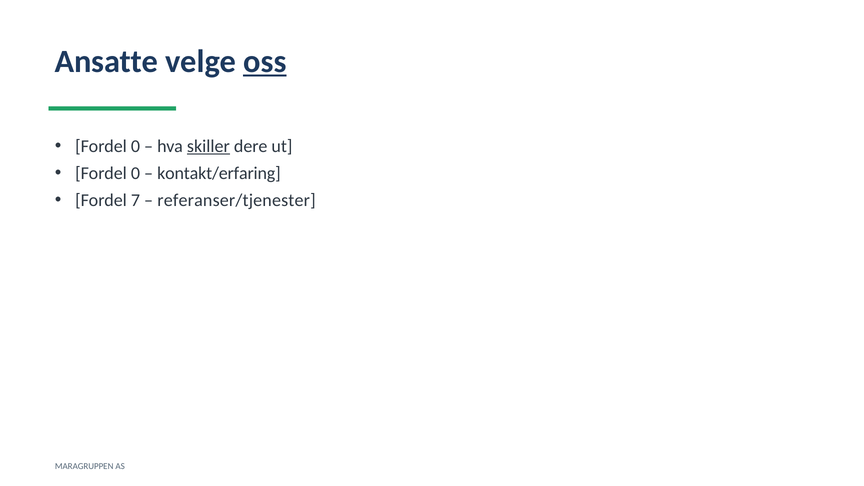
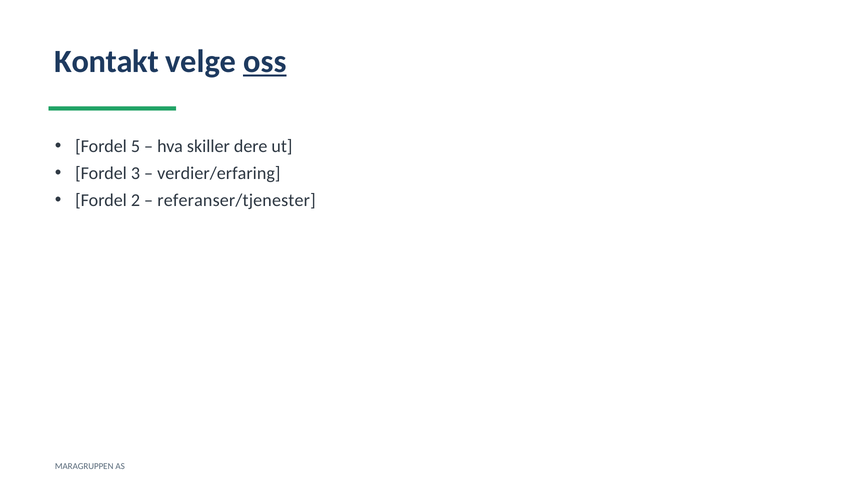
Ansatte: Ansatte -> Kontakt
0 at (135, 146): 0 -> 5
skiller underline: present -> none
0 at (135, 173): 0 -> 3
kontakt/erfaring: kontakt/erfaring -> verdier/erfaring
7: 7 -> 2
